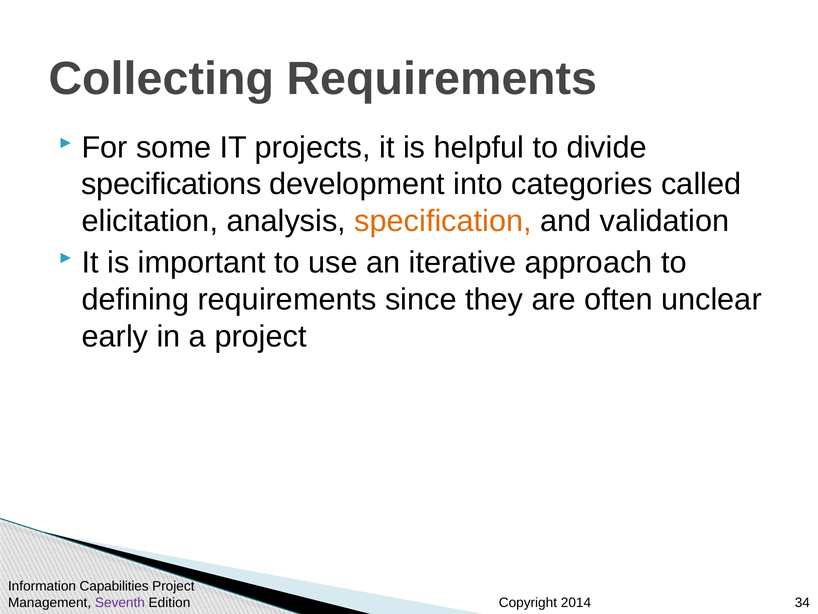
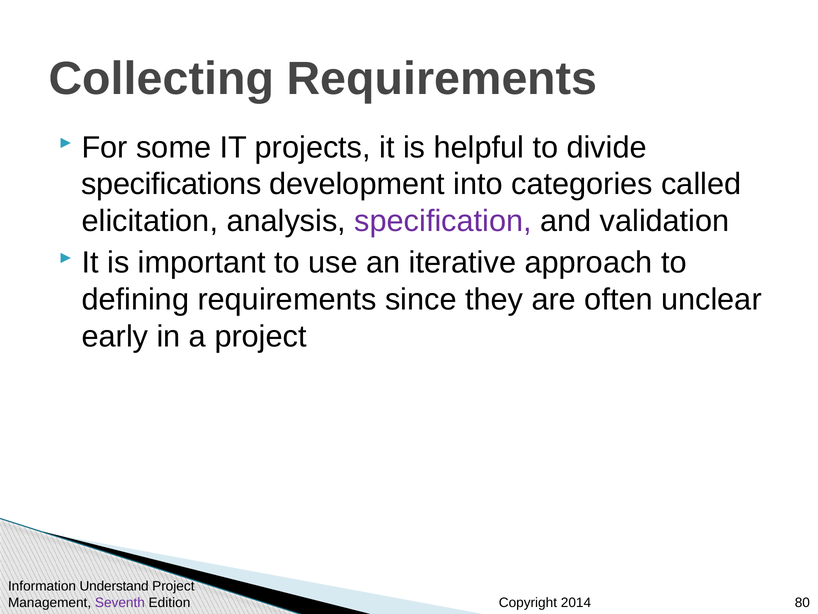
specification colour: orange -> purple
Capabilities: Capabilities -> Understand
34: 34 -> 80
